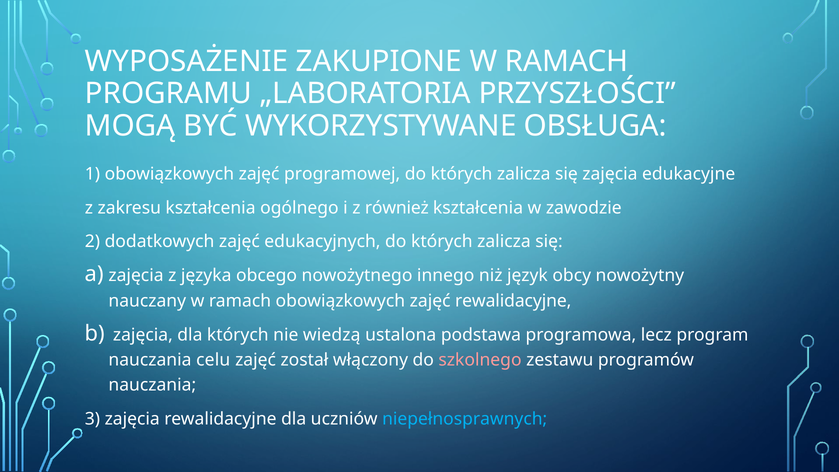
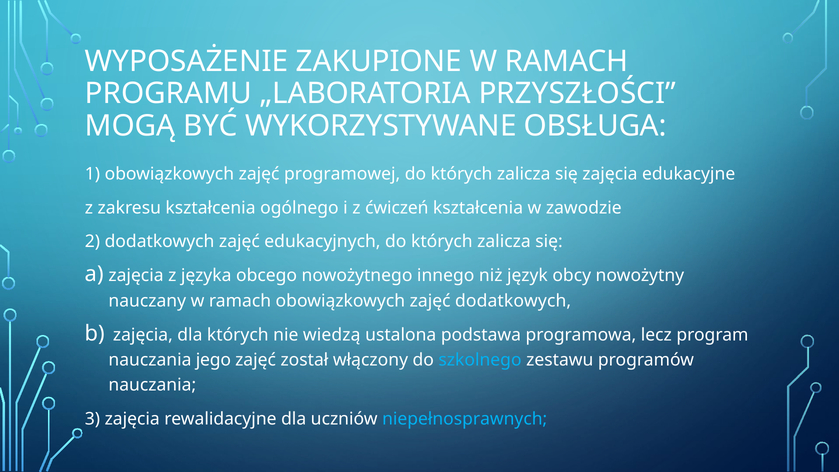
również: również -> ćwiczeń
zajęć rewalidacyjne: rewalidacyjne -> dodatkowych
celu: celu -> jego
szkolnego colour: pink -> light blue
